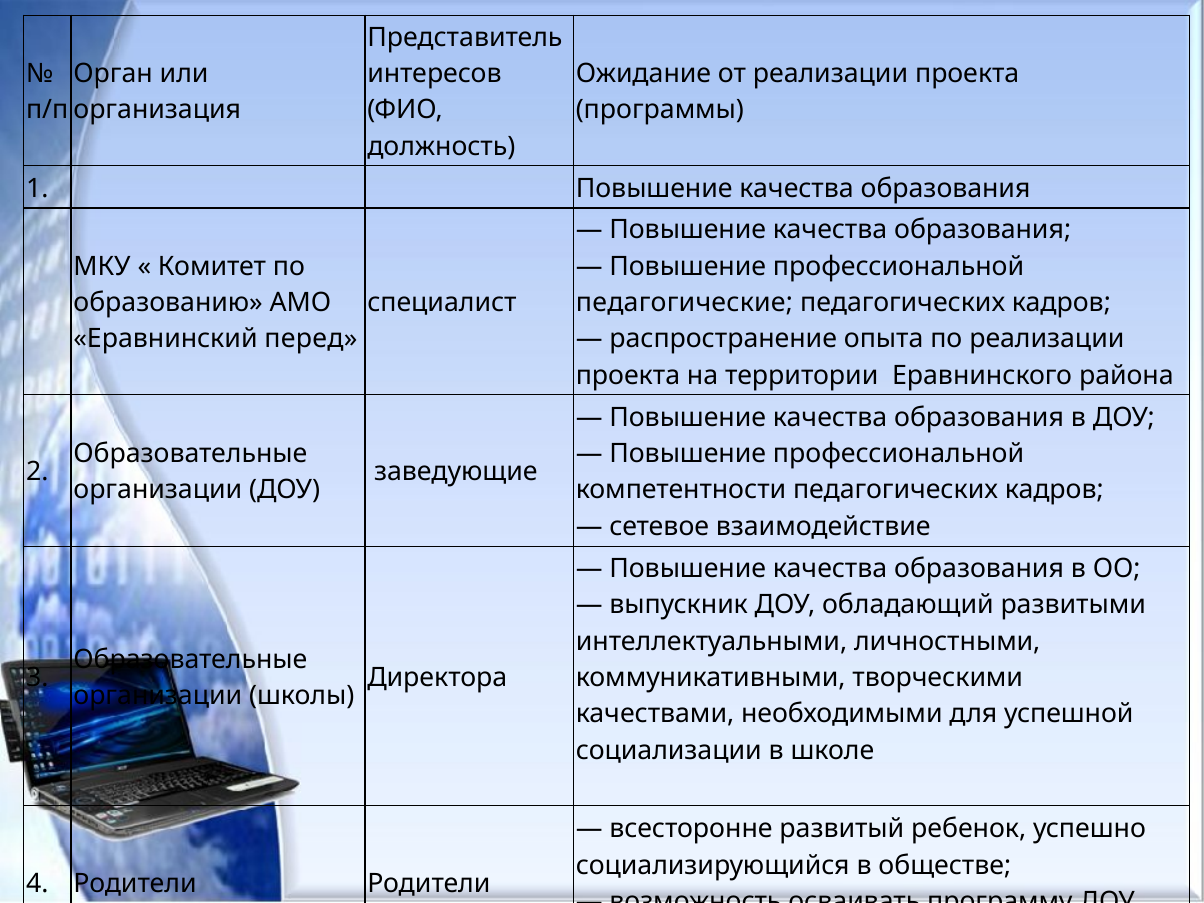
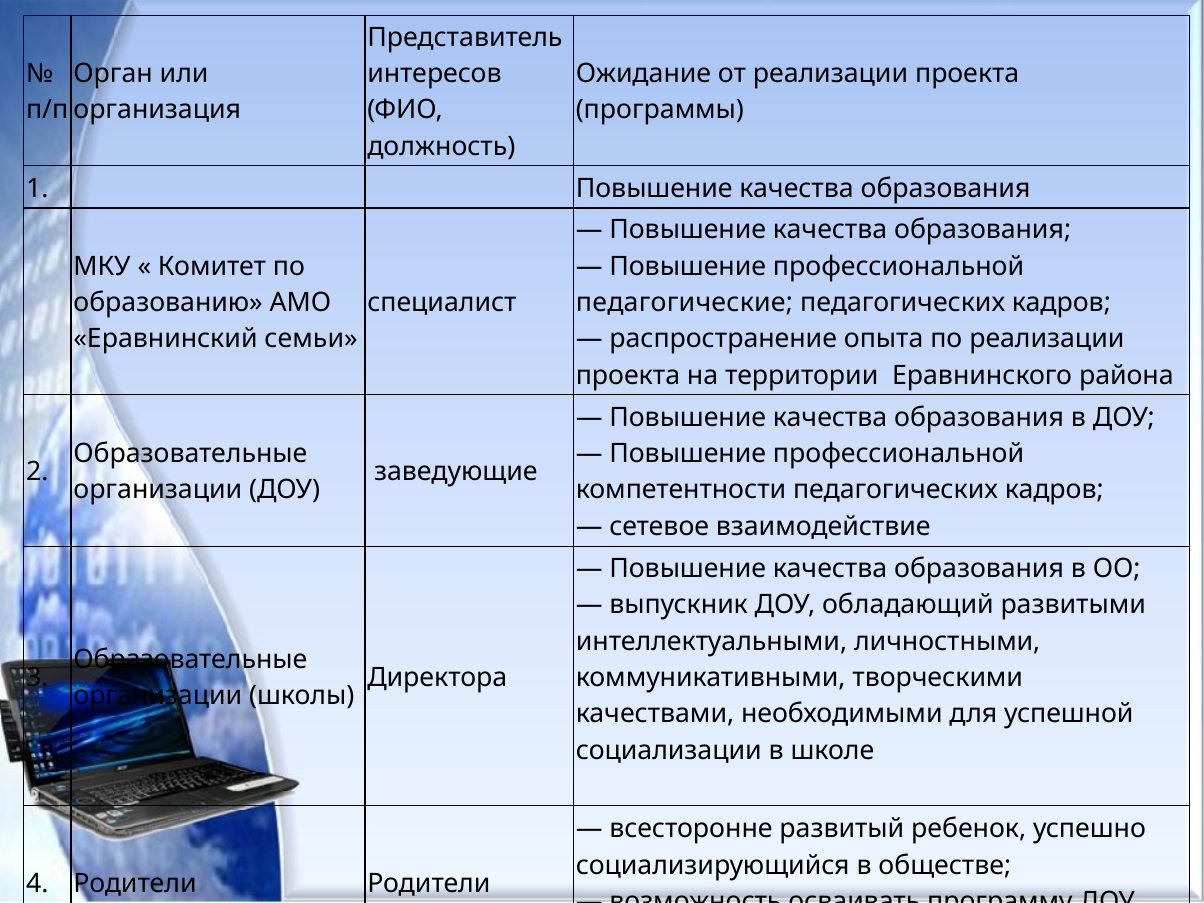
перед: перед -> семьи
